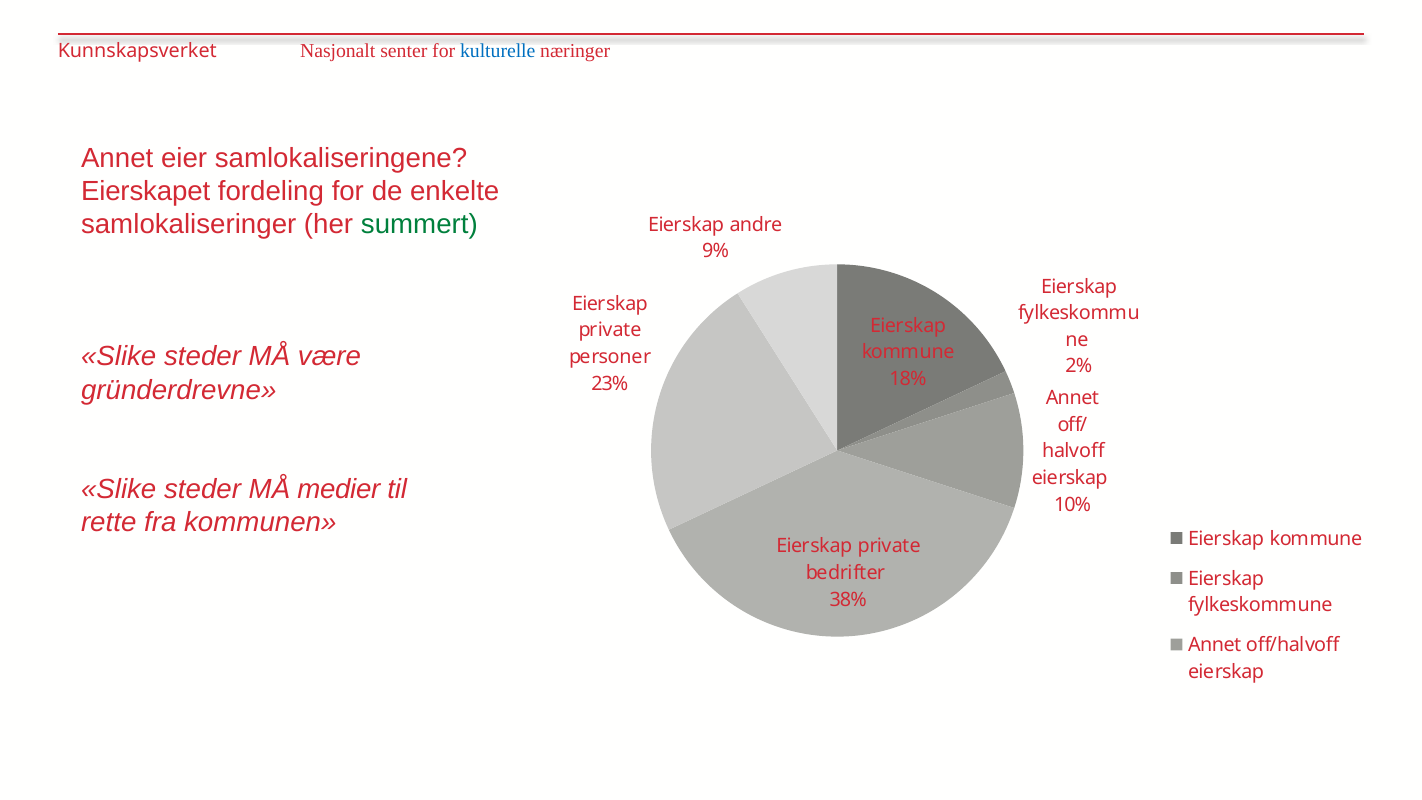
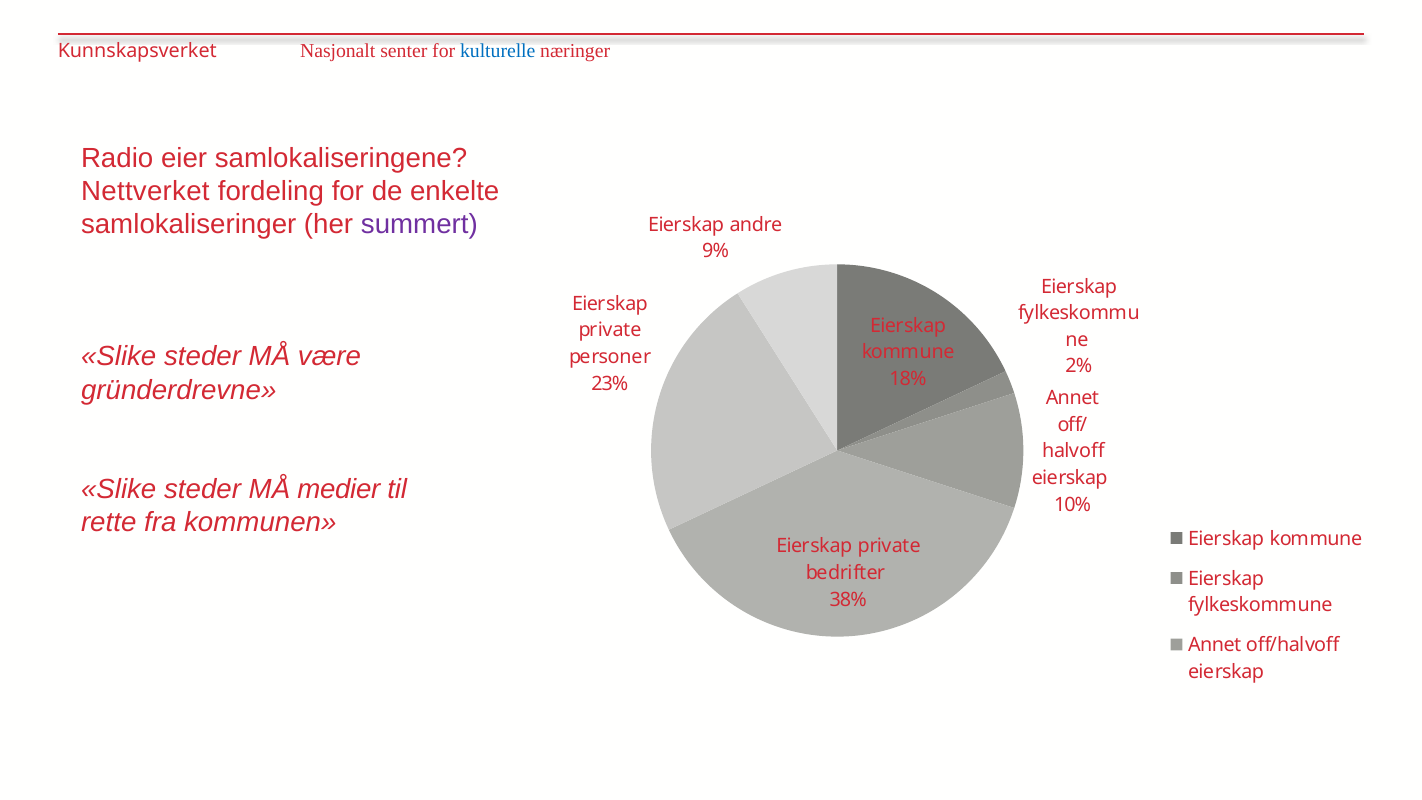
Annet at (117, 158): Annet -> Radio
Eierskapet: Eierskapet -> Nettverket
summert colour: green -> purple
